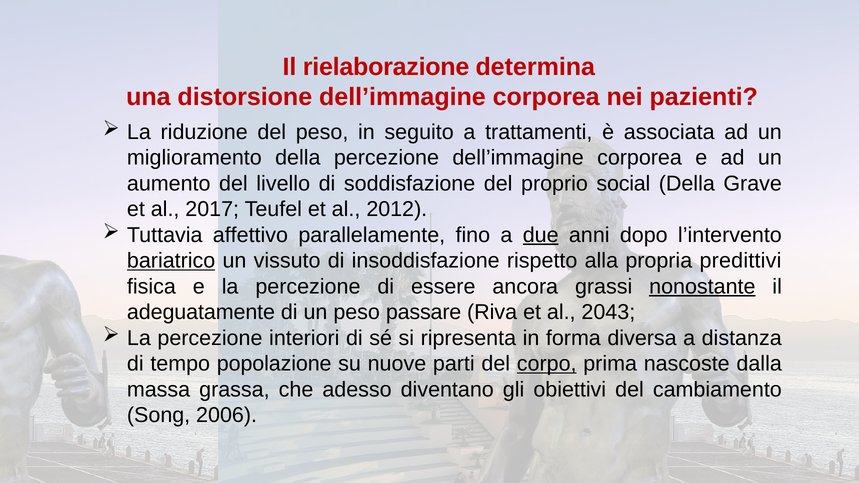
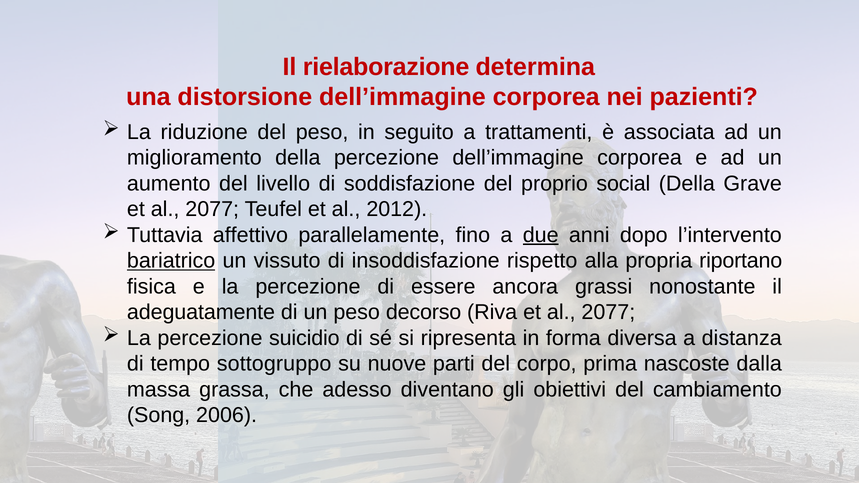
2017 at (212, 209): 2017 -> 2077
predittivi: predittivi -> riportano
nonostante underline: present -> none
passare: passare -> decorso
Riva et al 2043: 2043 -> 2077
interiori: interiori -> suicidio
popolazione: popolazione -> sottogruppo
corpo underline: present -> none
